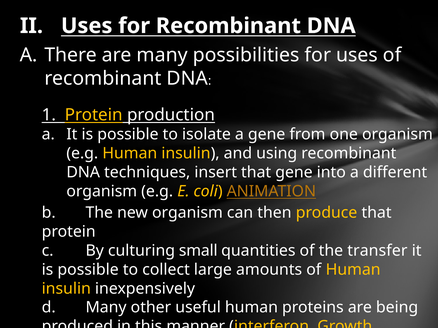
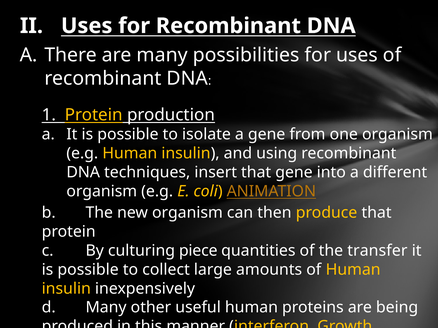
small: small -> piece
